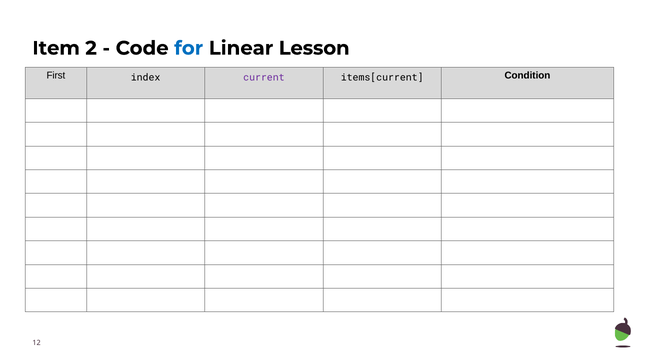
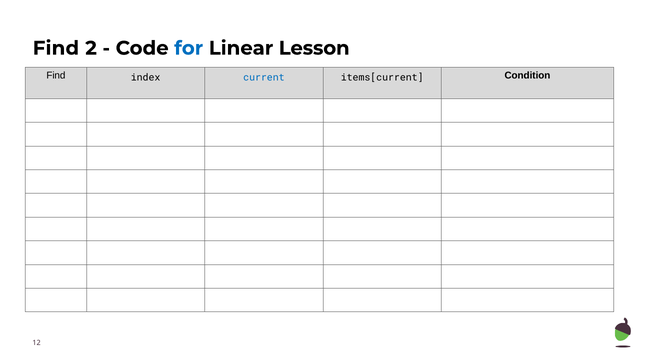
Item at (56, 48): Item -> Find
First at (56, 76): First -> Find
current colour: purple -> blue
